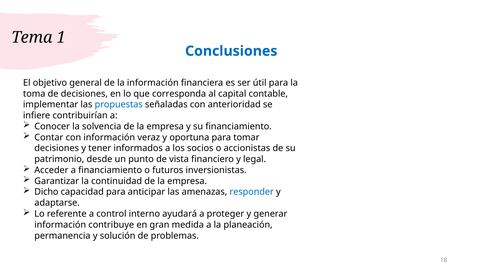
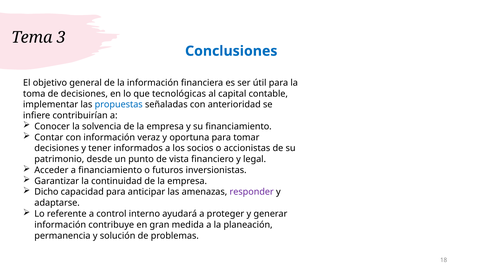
1: 1 -> 3
corresponda: corresponda -> tecnológicas
responder colour: blue -> purple
